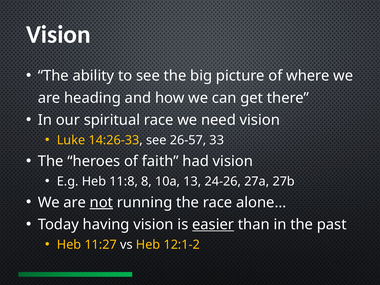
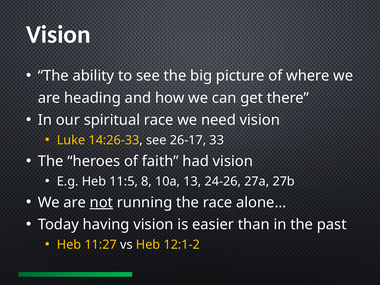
26-57: 26-57 -> 26-17
11:8: 11:8 -> 11:5
easier underline: present -> none
